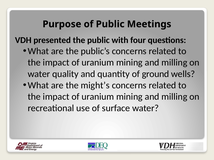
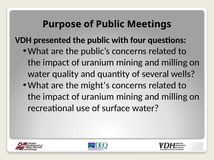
ground: ground -> several
